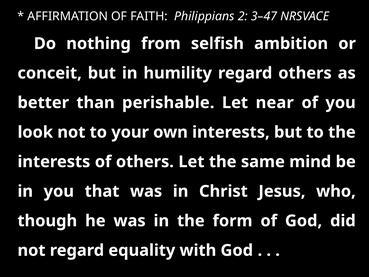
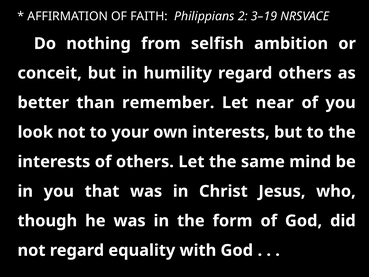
3–47: 3–47 -> 3–19
perishable: perishable -> remember
